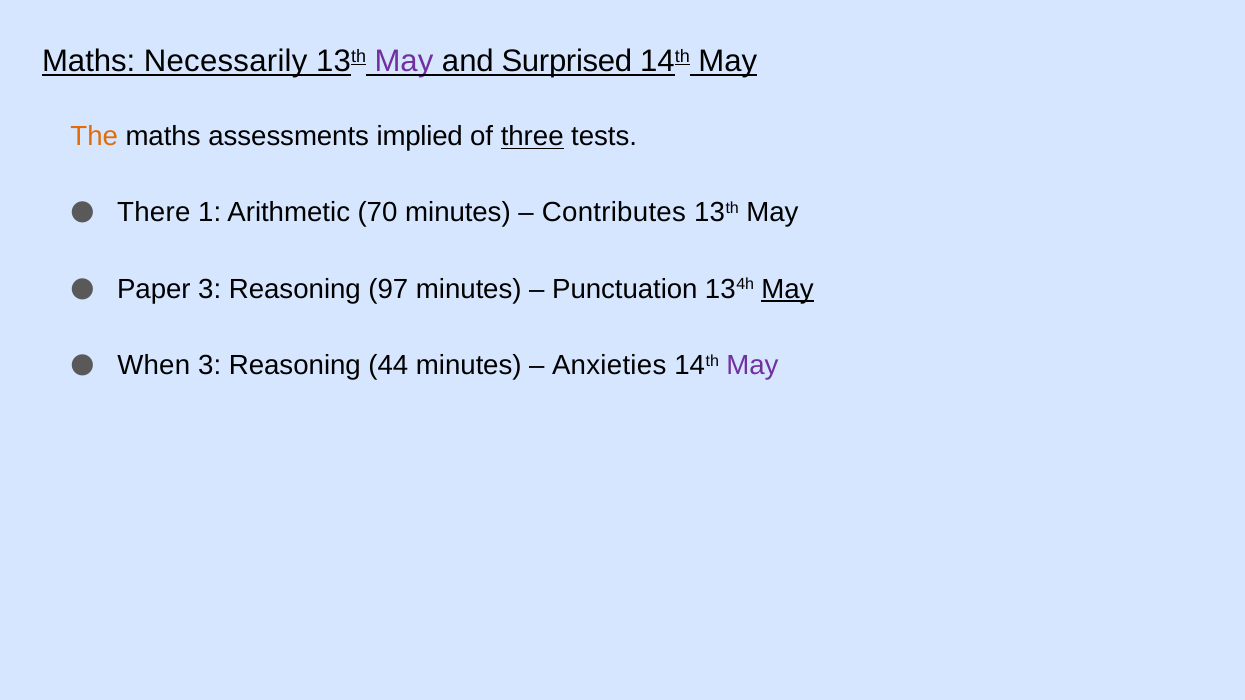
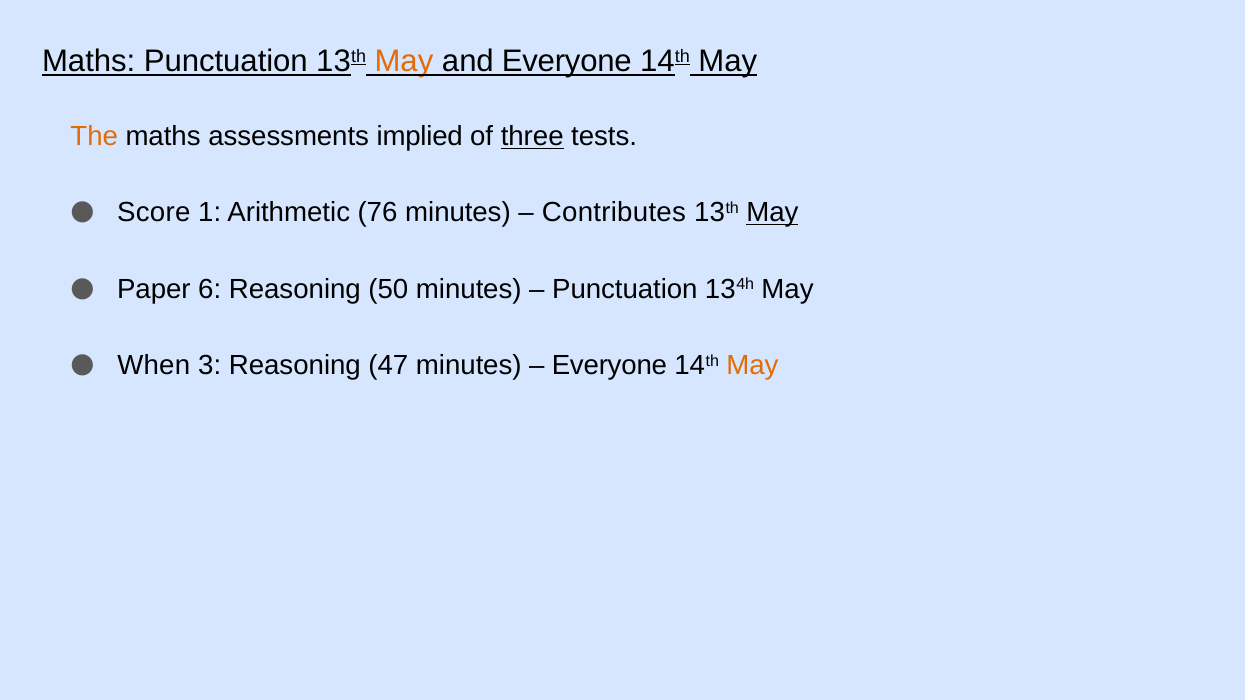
Maths Necessarily: Necessarily -> Punctuation
May at (404, 62) colour: purple -> orange
and Surprised: Surprised -> Everyone
There: There -> Score
70: 70 -> 76
May at (772, 213) underline: none -> present
Paper 3: 3 -> 6
97: 97 -> 50
May at (788, 289) underline: present -> none
44: 44 -> 47
Anxieties at (609, 365): Anxieties -> Everyone
May at (752, 365) colour: purple -> orange
